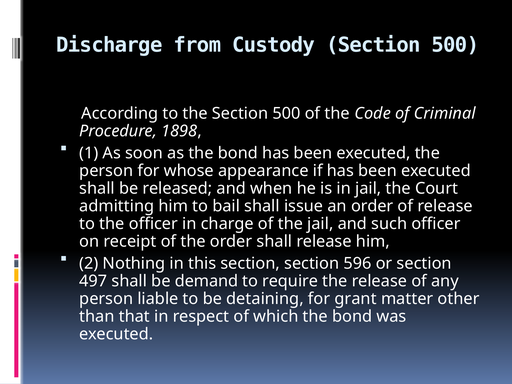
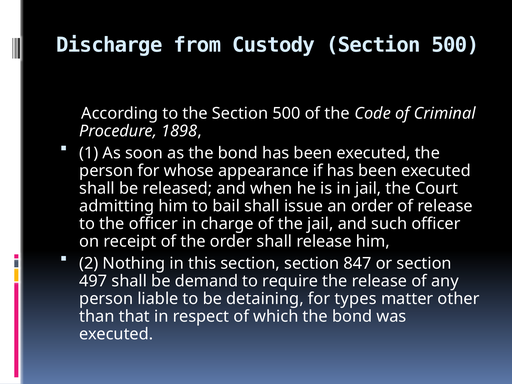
596: 596 -> 847
grant: grant -> types
